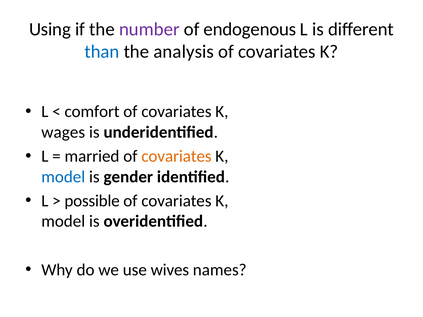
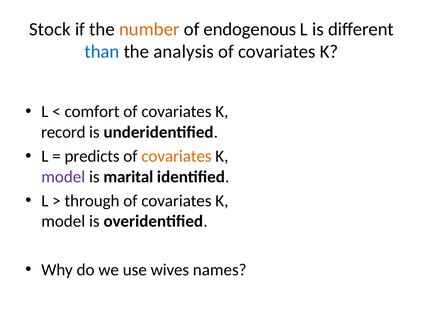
Using: Using -> Stock
number colour: purple -> orange
wages: wages -> record
married: married -> predicts
model at (63, 177) colour: blue -> purple
gender: gender -> marital
possible: possible -> through
